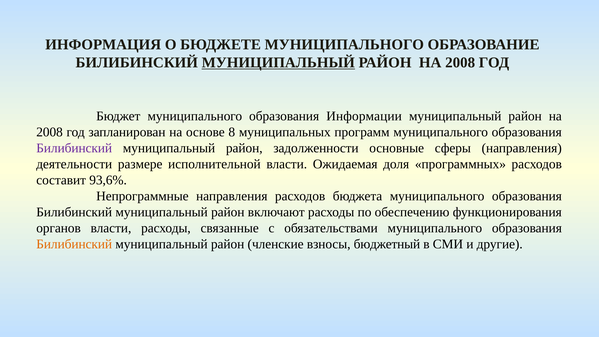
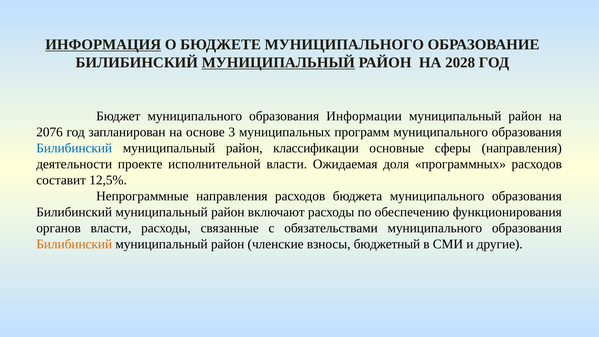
ИНФОРМАЦИЯ underline: none -> present
2008 at (460, 63): 2008 -> 2028
2008 at (50, 132): 2008 -> 2076
8: 8 -> 3
Билибинский at (74, 148) colour: purple -> blue
задолженности: задолженности -> классификации
размере: размере -> проекте
93,6%: 93,6% -> 12,5%
